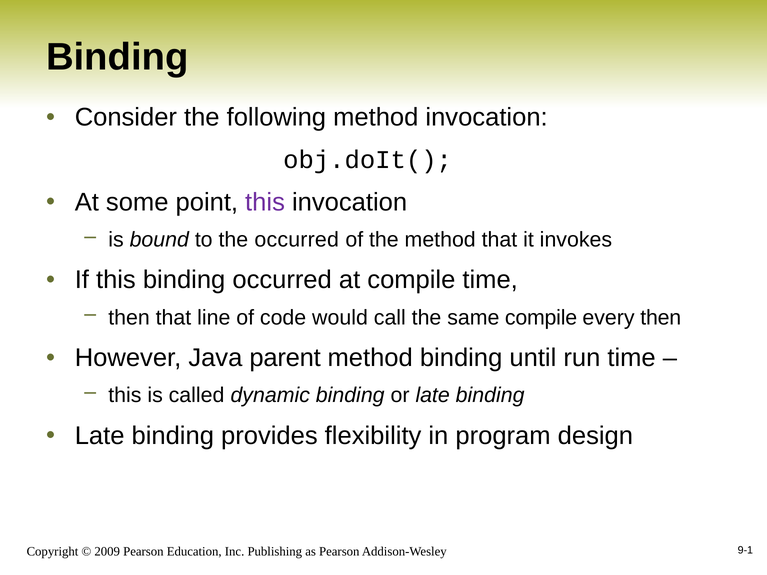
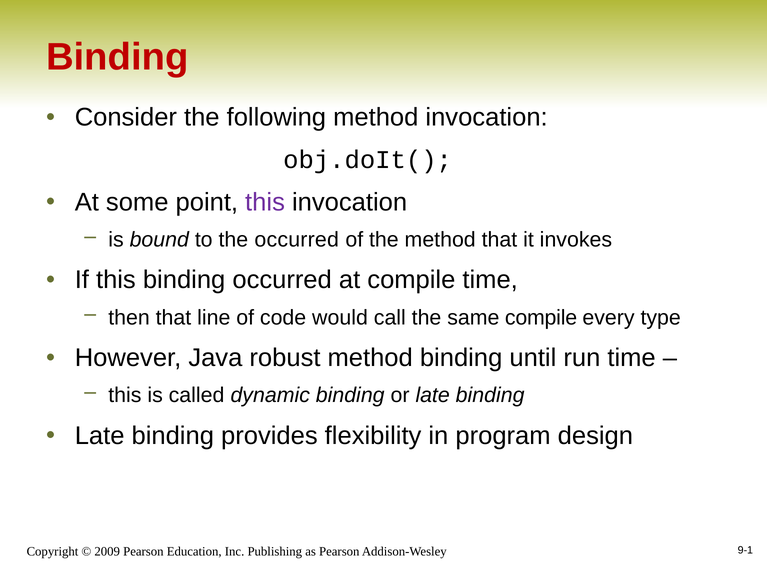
Binding at (117, 57) colour: black -> red
every then: then -> type
parent: parent -> robust
